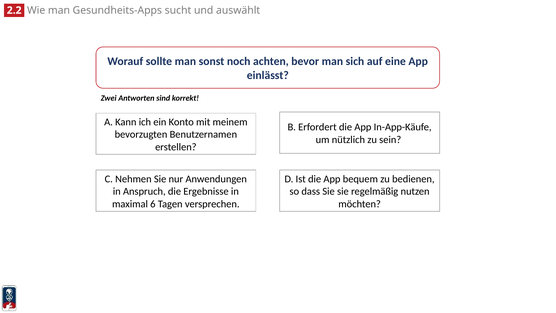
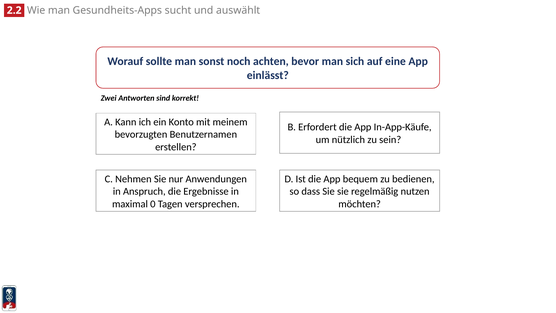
6: 6 -> 0
